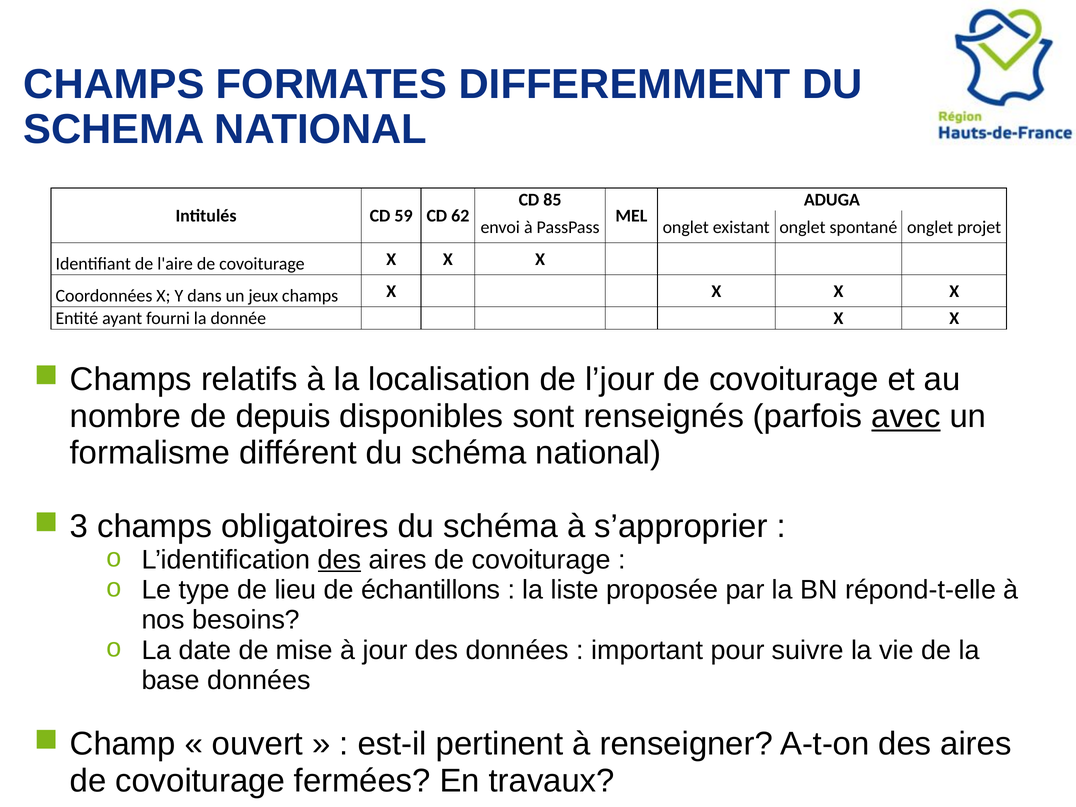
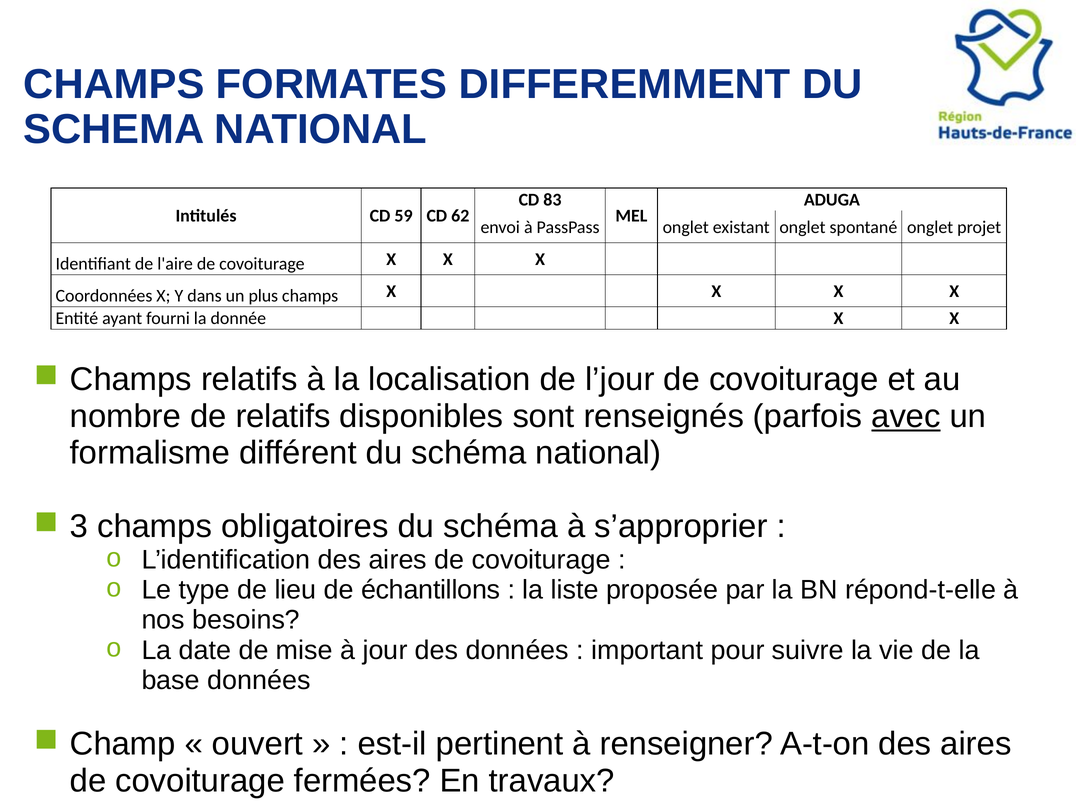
85: 85 -> 83
jeux: jeux -> plus
de depuis: depuis -> relatifs
des at (340, 560) underline: present -> none
